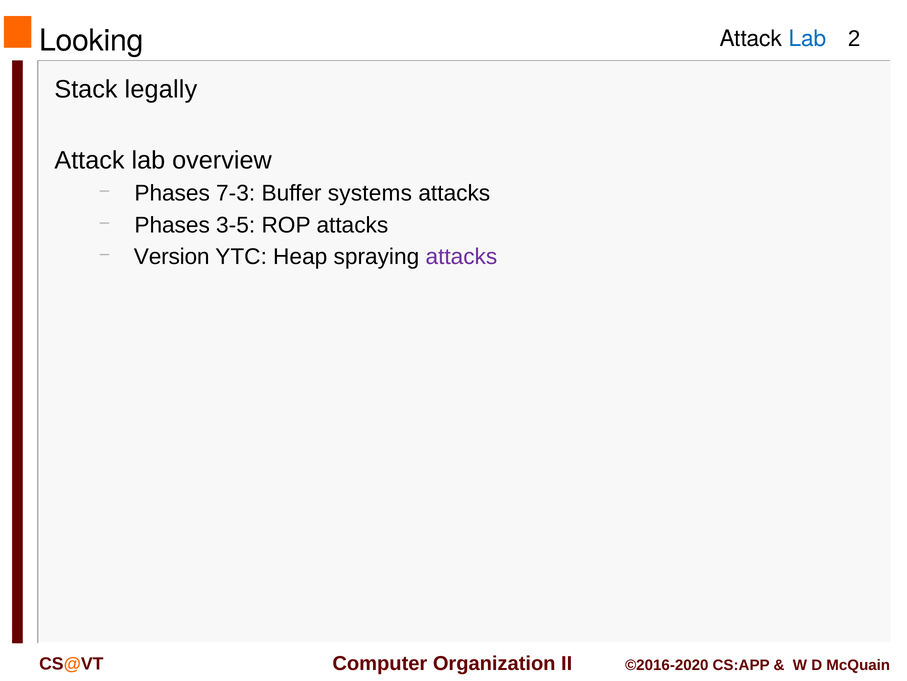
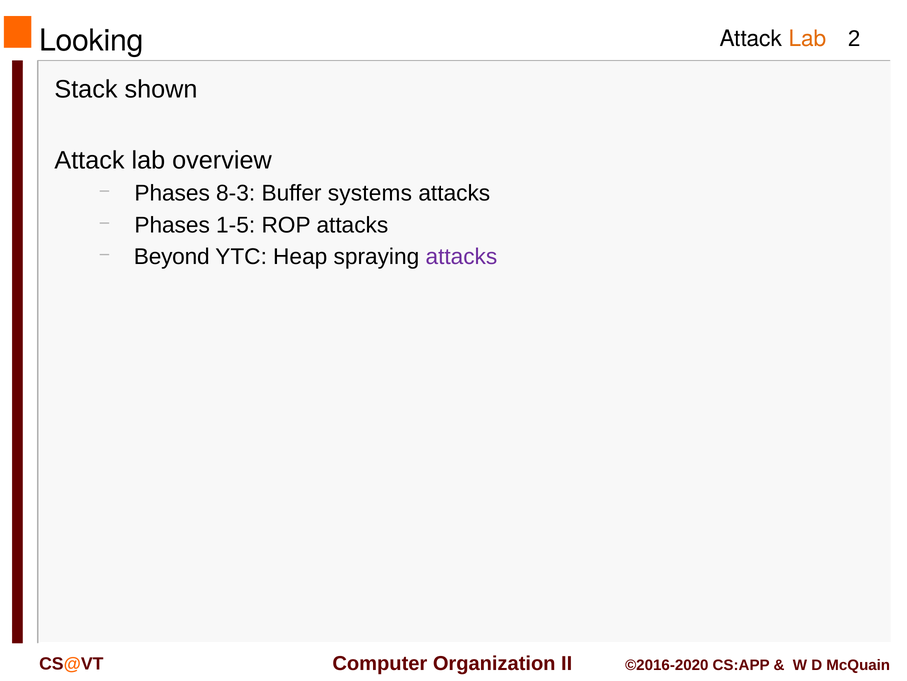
Lab at (807, 39) colour: blue -> orange
legally: legally -> shown
7-3: 7-3 -> 8-3
3-5: 3-5 -> 1-5
Version: Version -> Beyond
